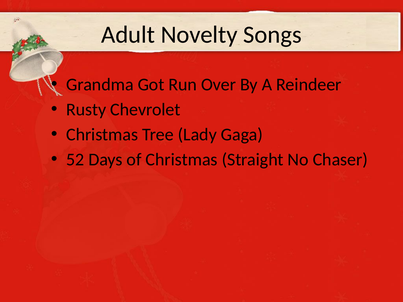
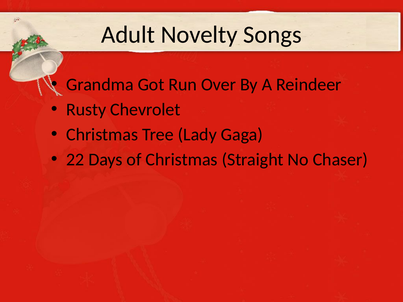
52: 52 -> 22
